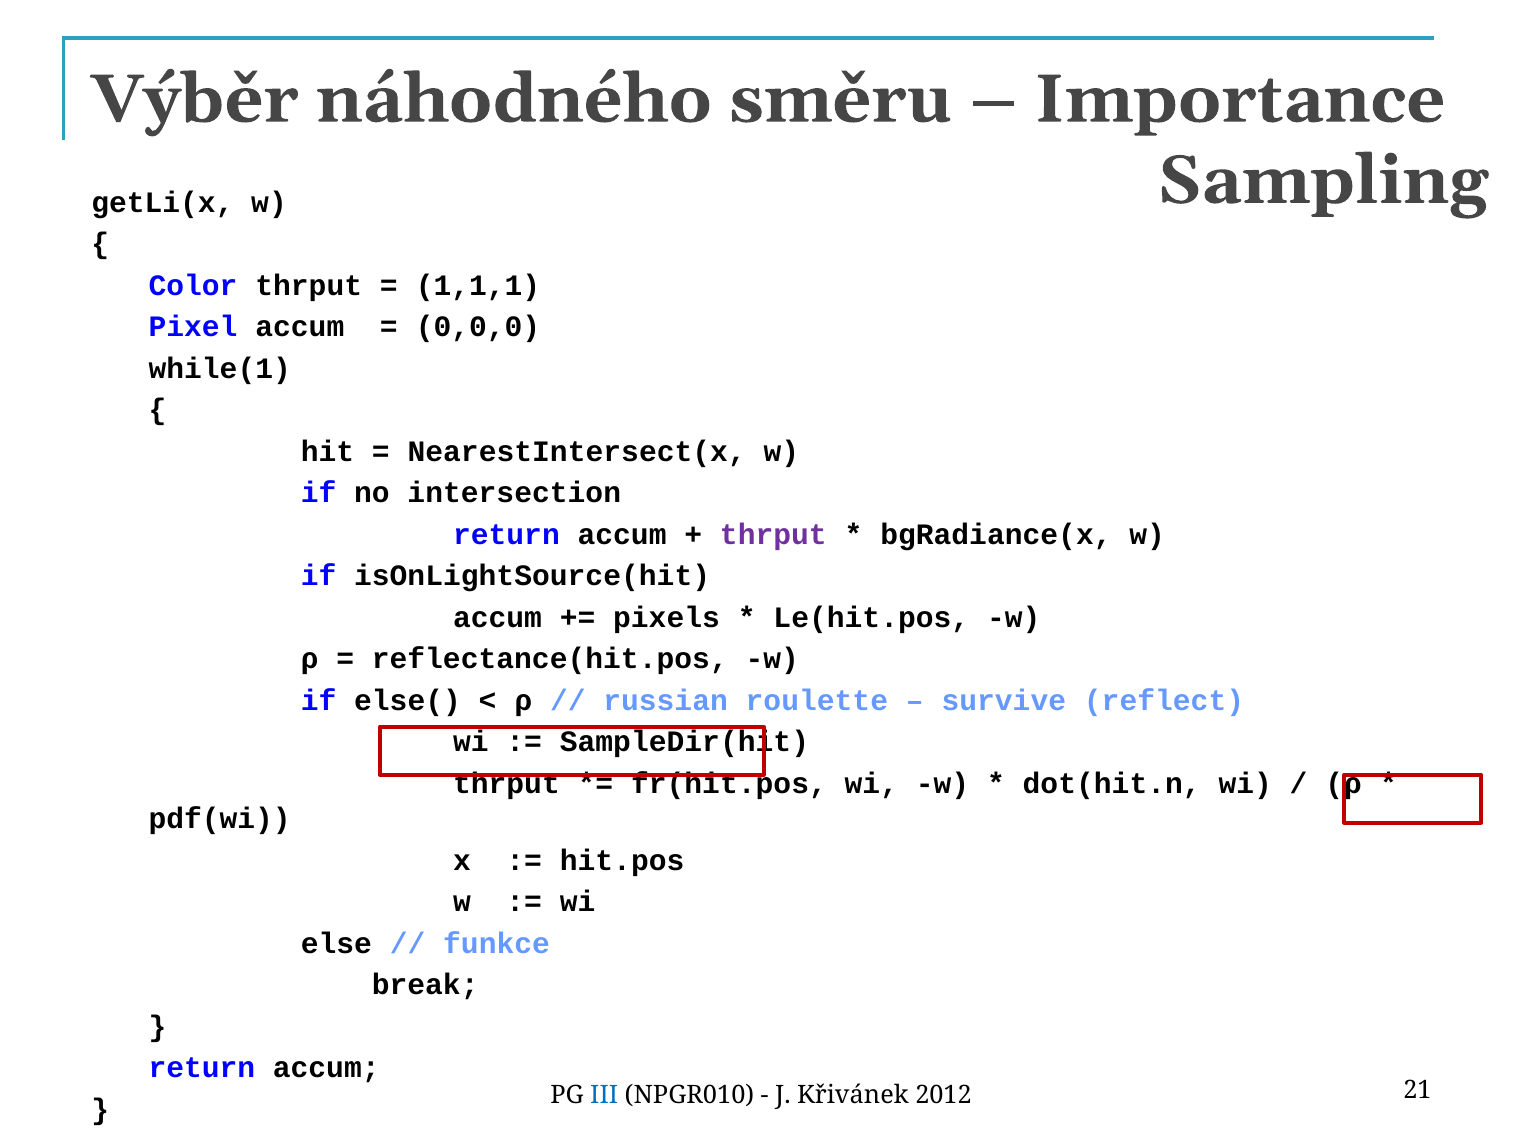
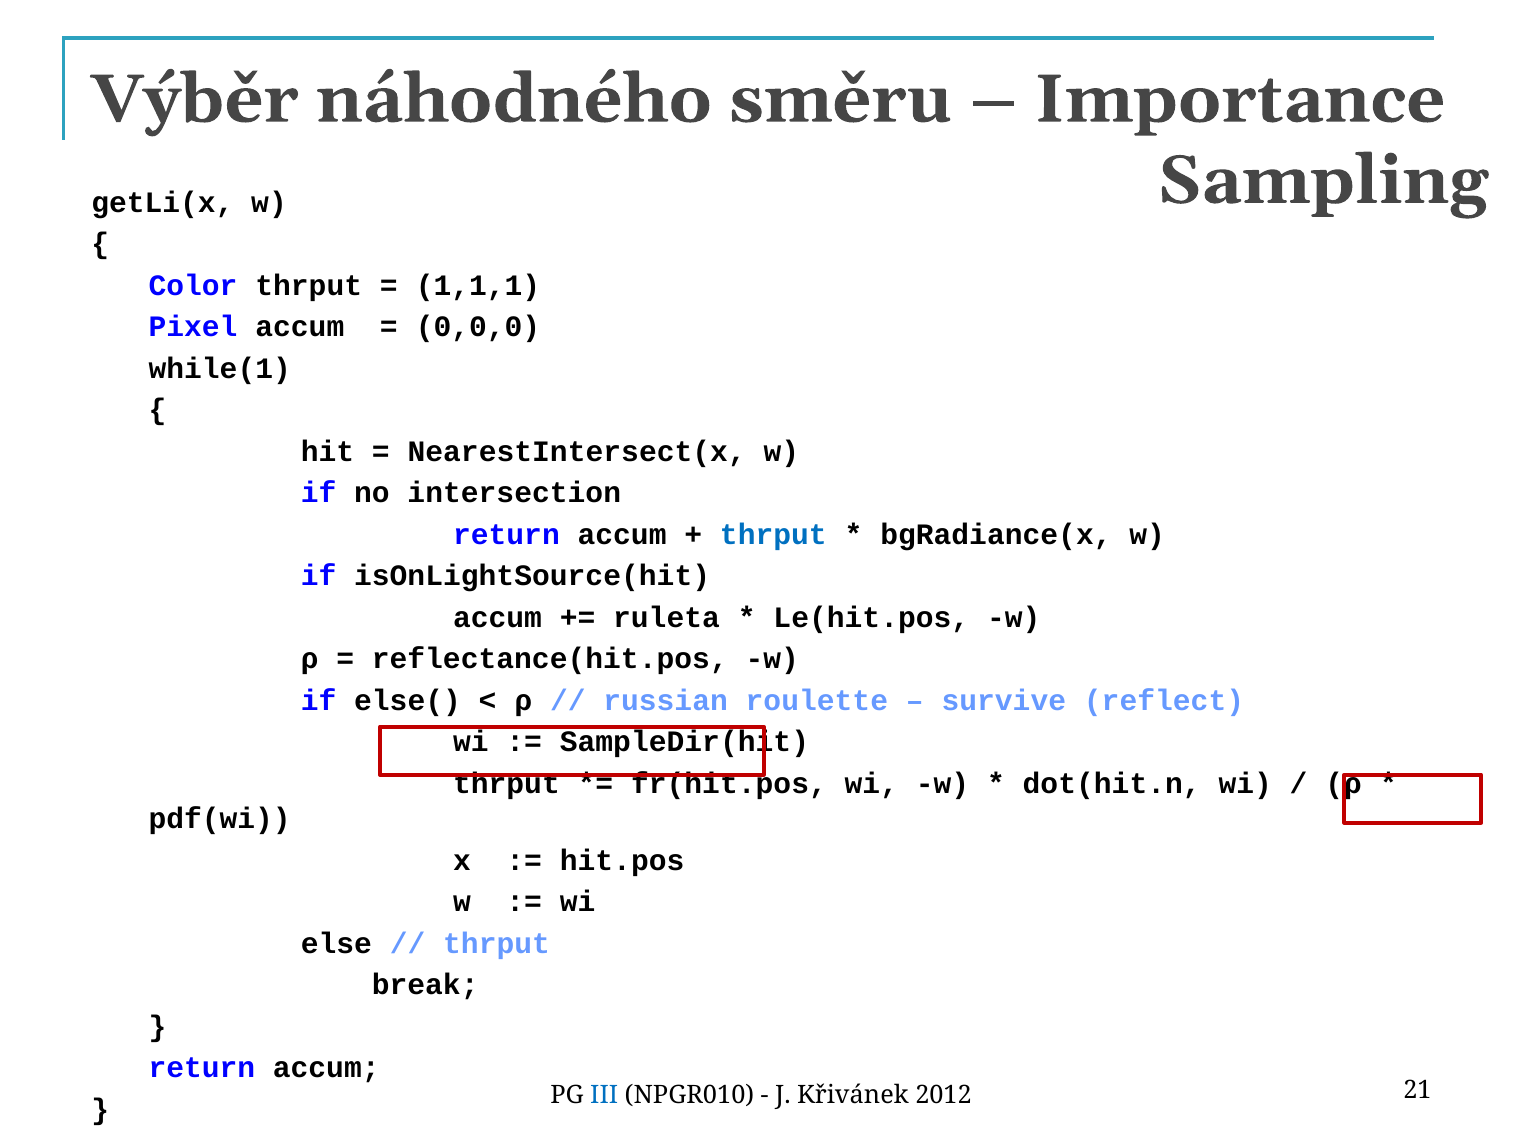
thrput at (773, 535) colour: purple -> blue
pixels: pixels -> ruleta
funkce at (497, 944): funkce -> thrput
